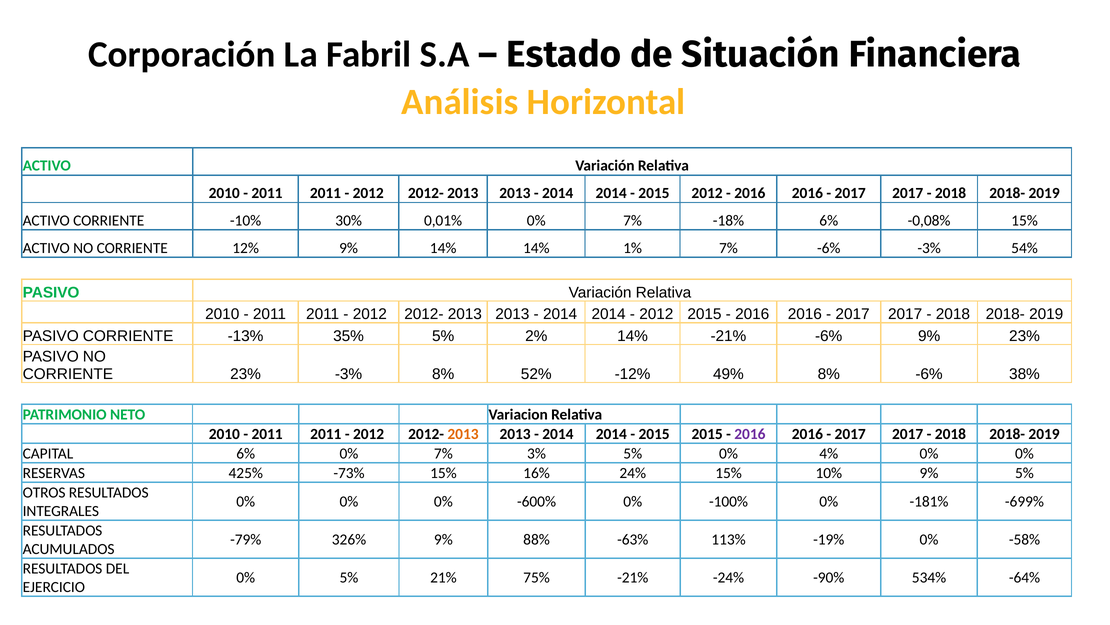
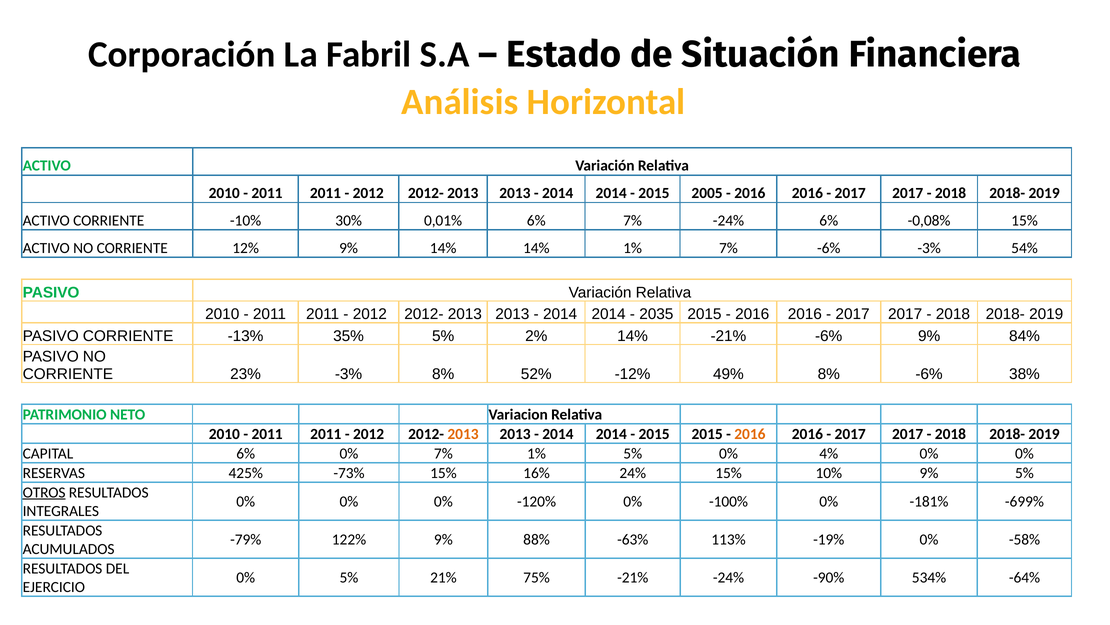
2015 2012: 2012 -> 2005
0,01% 0%: 0% -> 6%
7% -18%: -18% -> -24%
2012 at (656, 314): 2012 -> 2035
9% 23%: 23% -> 84%
2016 at (750, 434) colour: purple -> orange
7% 3%: 3% -> 1%
OTROS underline: none -> present
-600%: -600% -> -120%
326%: 326% -> 122%
